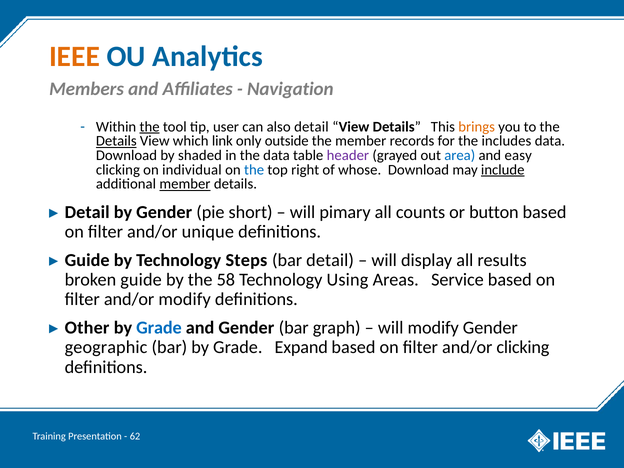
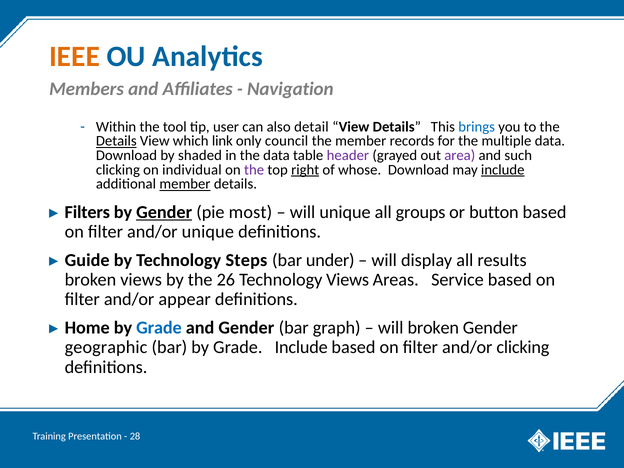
the at (150, 127) underline: present -> none
brings colour: orange -> blue
outside: outside -> council
includes: includes -> multiple
area colour: blue -> purple
easy: easy -> such
the at (254, 170) colour: blue -> purple
right underline: none -> present
Detail at (87, 212): Detail -> Filters
Gender at (164, 212) underline: none -> present
short: short -> most
will pimary: pimary -> unique
counts: counts -> groups
bar detail: detail -> under
broken guide: guide -> views
58: 58 -> 26
Technology Using: Using -> Views
and/or modify: modify -> appear
Other: Other -> Home
will modify: modify -> broken
Grade Expand: Expand -> Include
62: 62 -> 28
